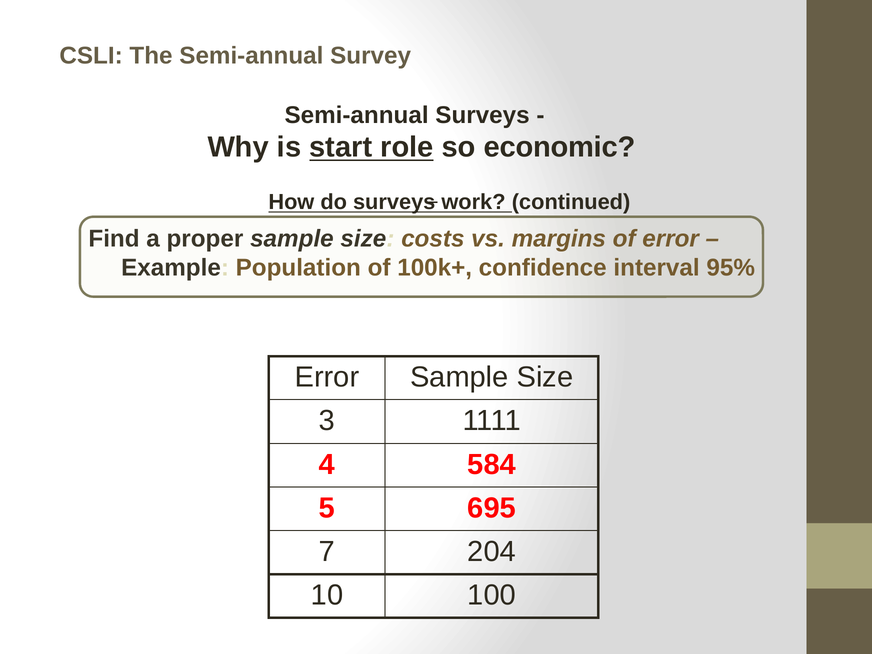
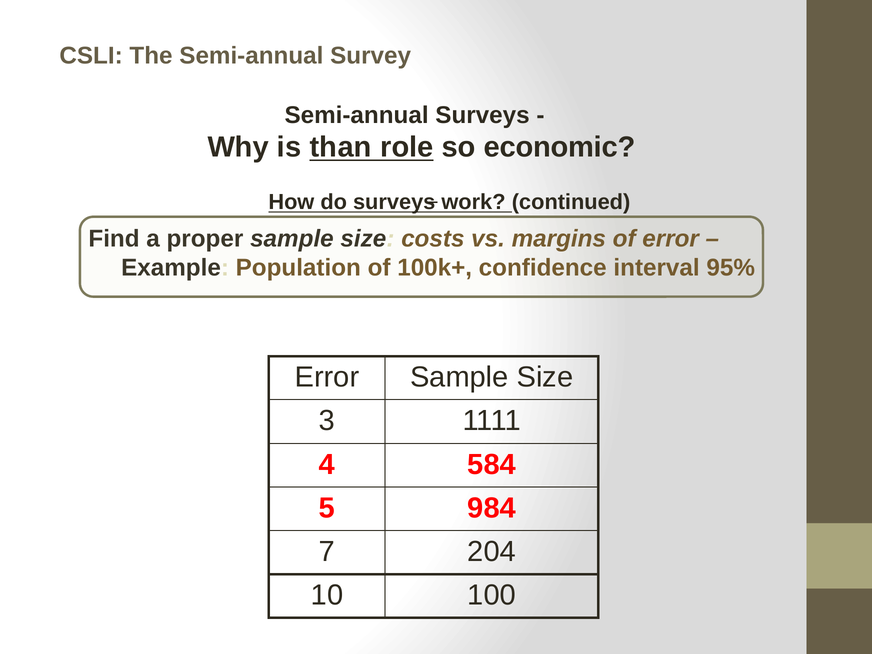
start: start -> than
695: 695 -> 984
